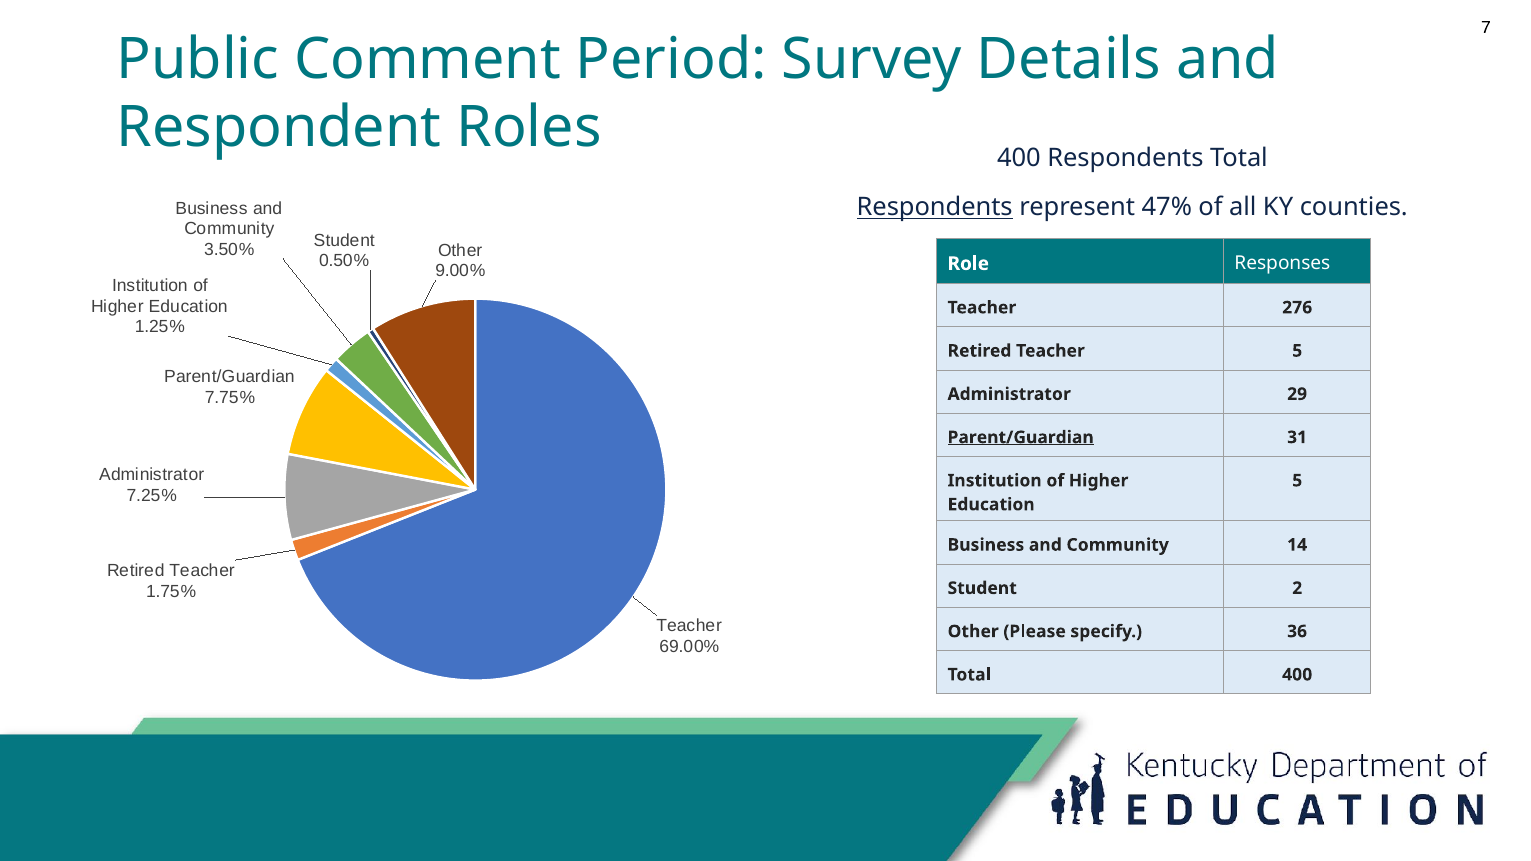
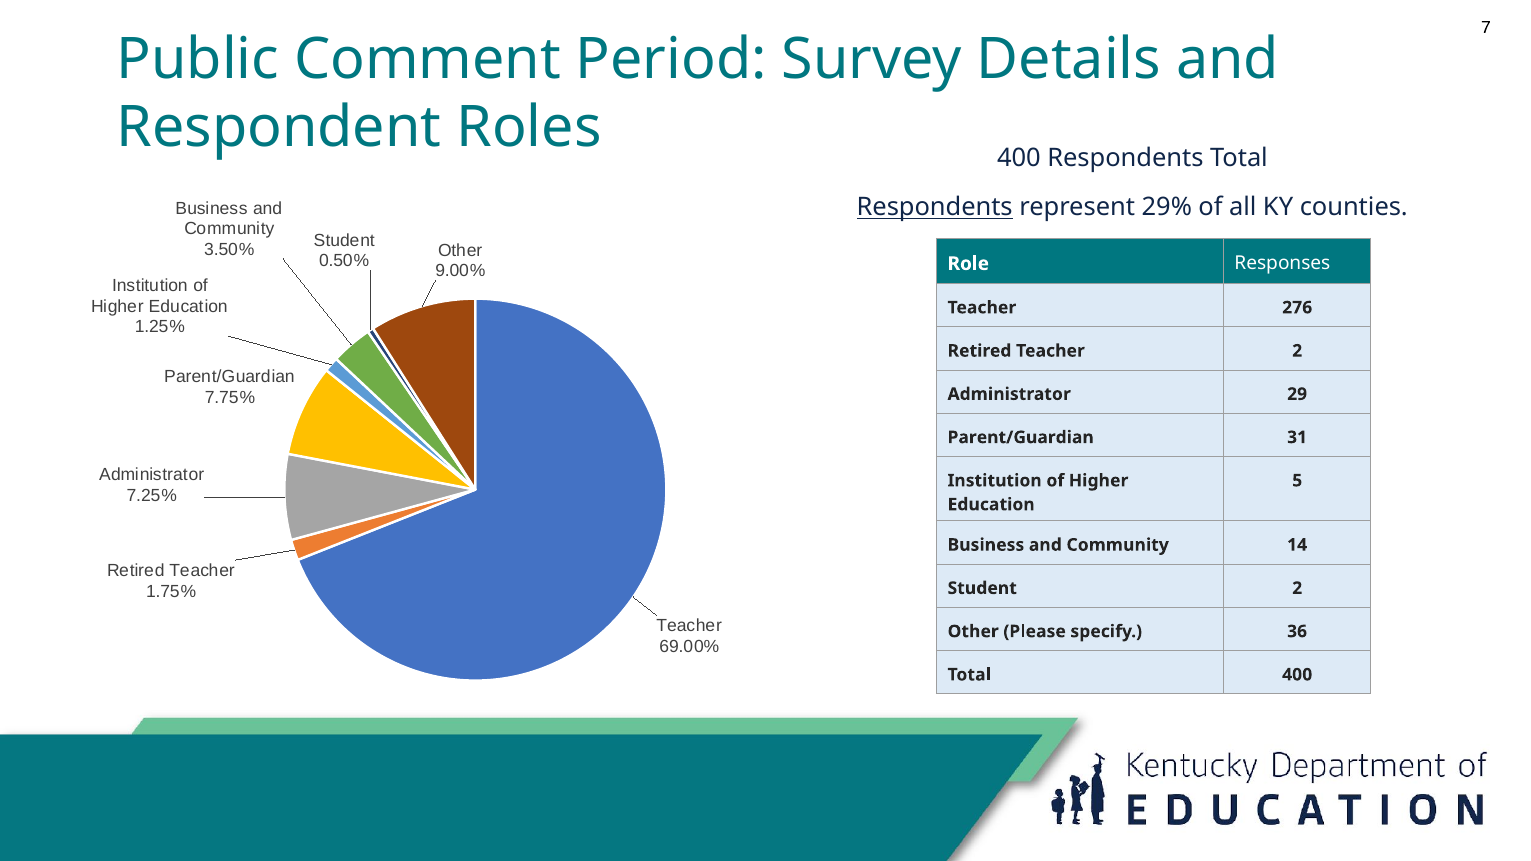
47%: 47% -> 29%
Teacher 5: 5 -> 2
Parent/Guardian at (1021, 437) underline: present -> none
